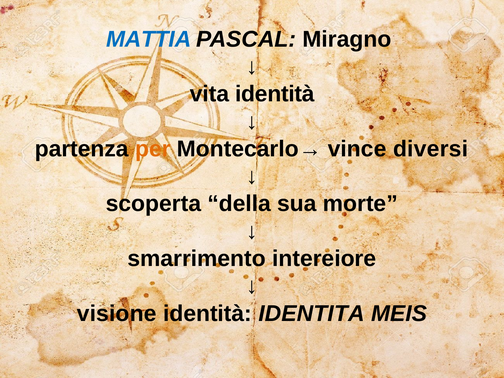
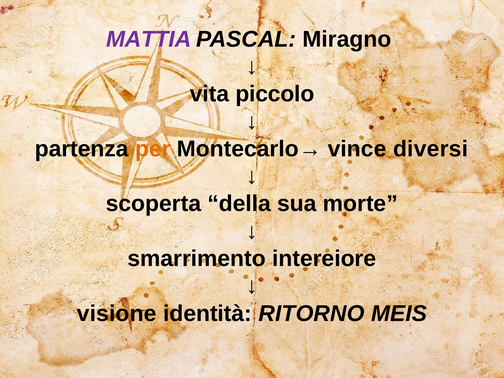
MATTIA colour: blue -> purple
vita identità: identità -> piccolo
IDENTITA: IDENTITA -> RITORNO
